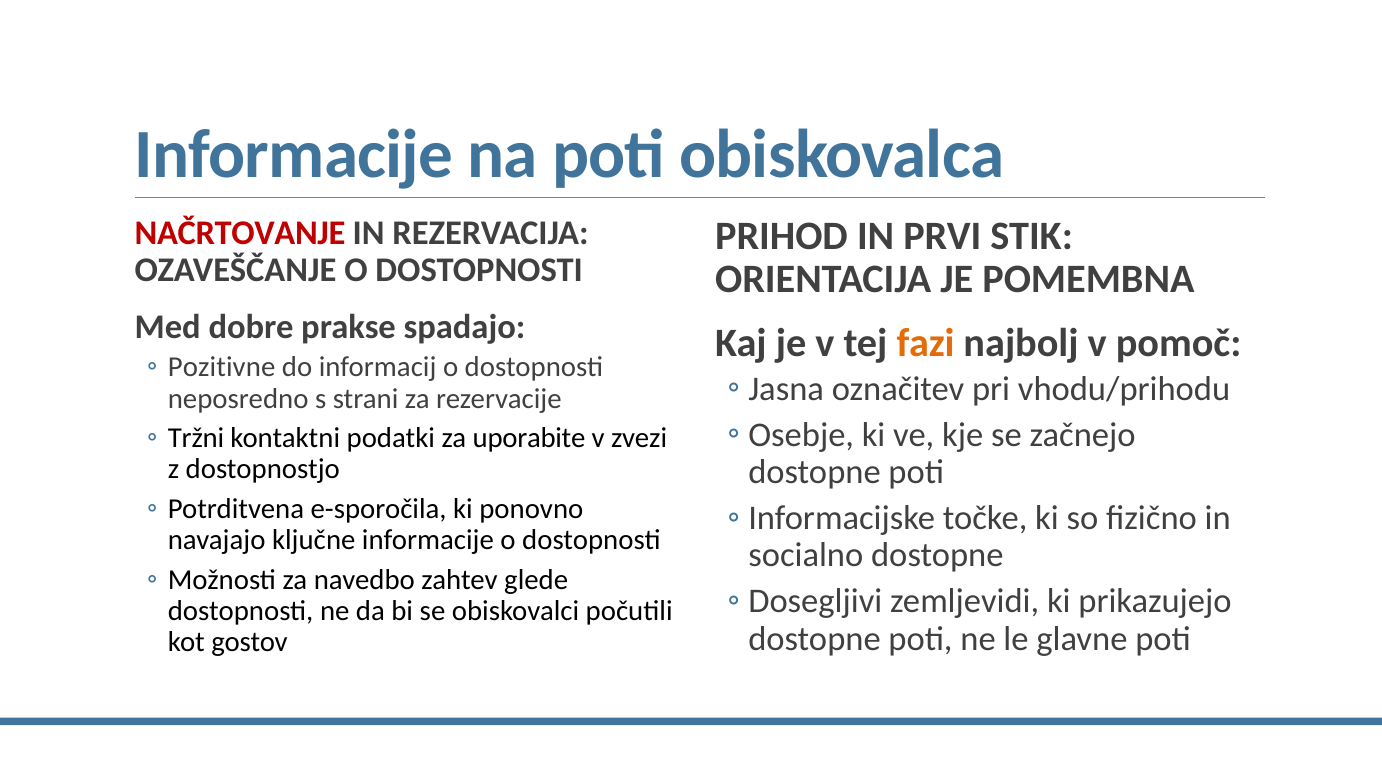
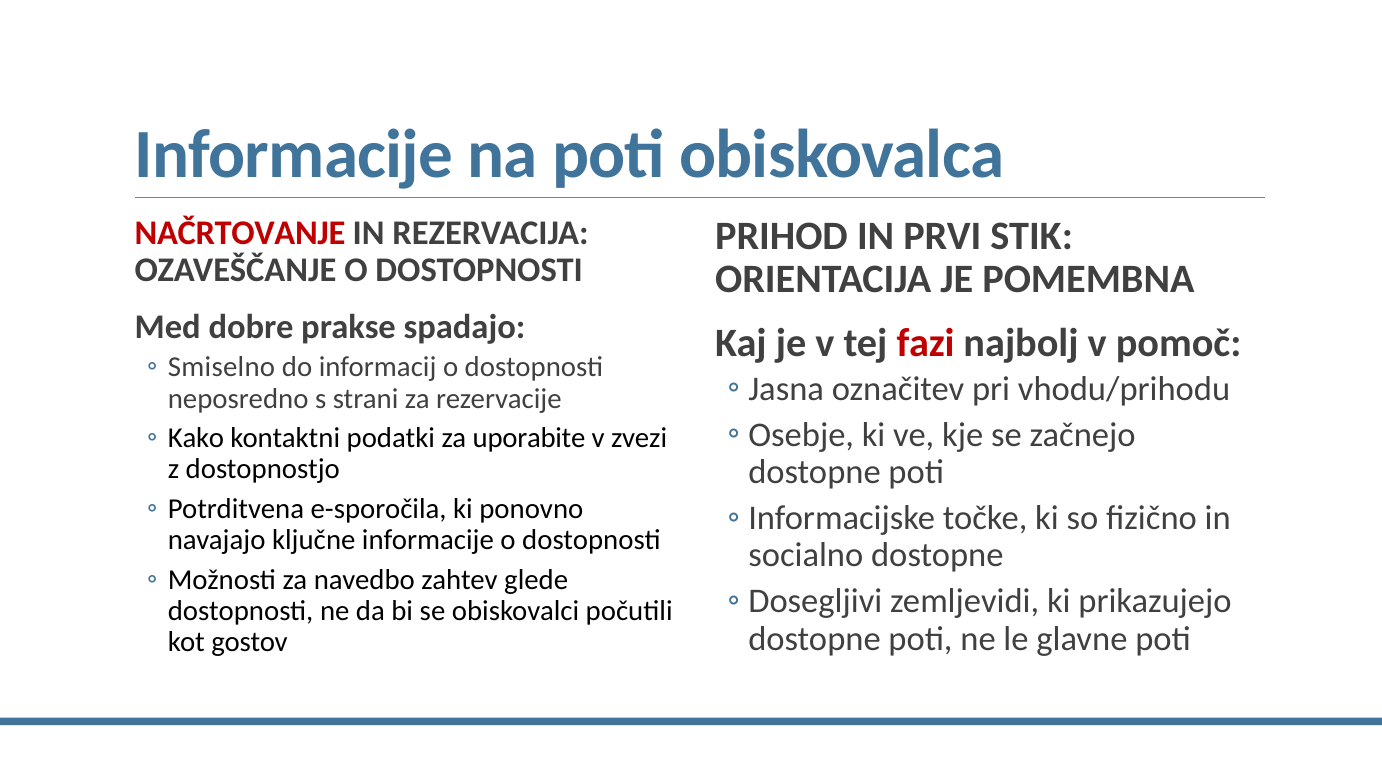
fazi colour: orange -> red
Pozitivne: Pozitivne -> Smiselno
Tržni: Tržni -> Kako
